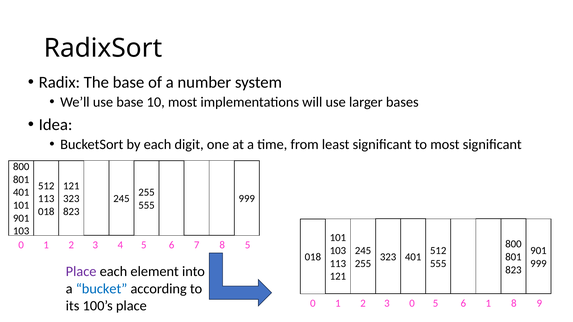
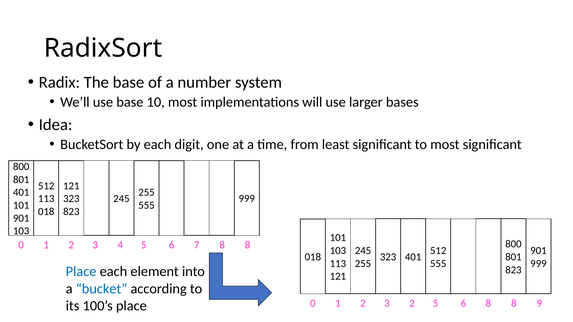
8 5: 5 -> 8
Place at (81, 272) colour: purple -> blue
3 0: 0 -> 2
6 1: 1 -> 8
